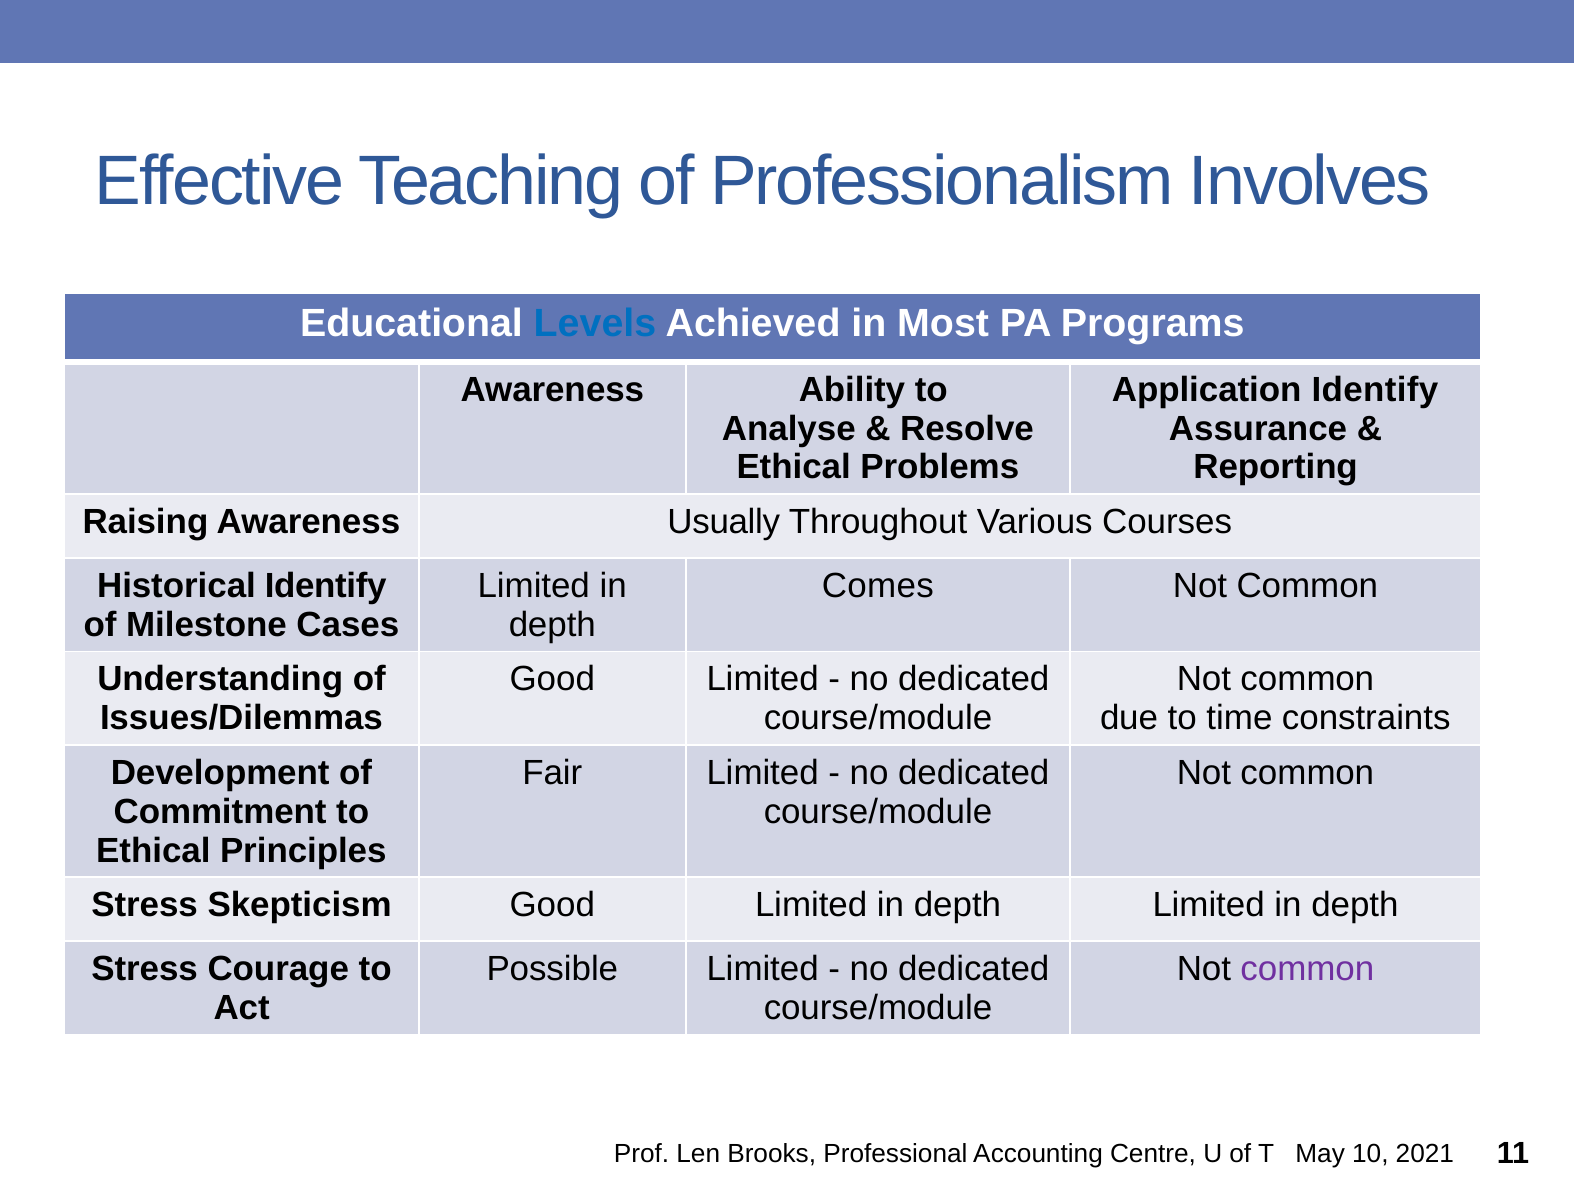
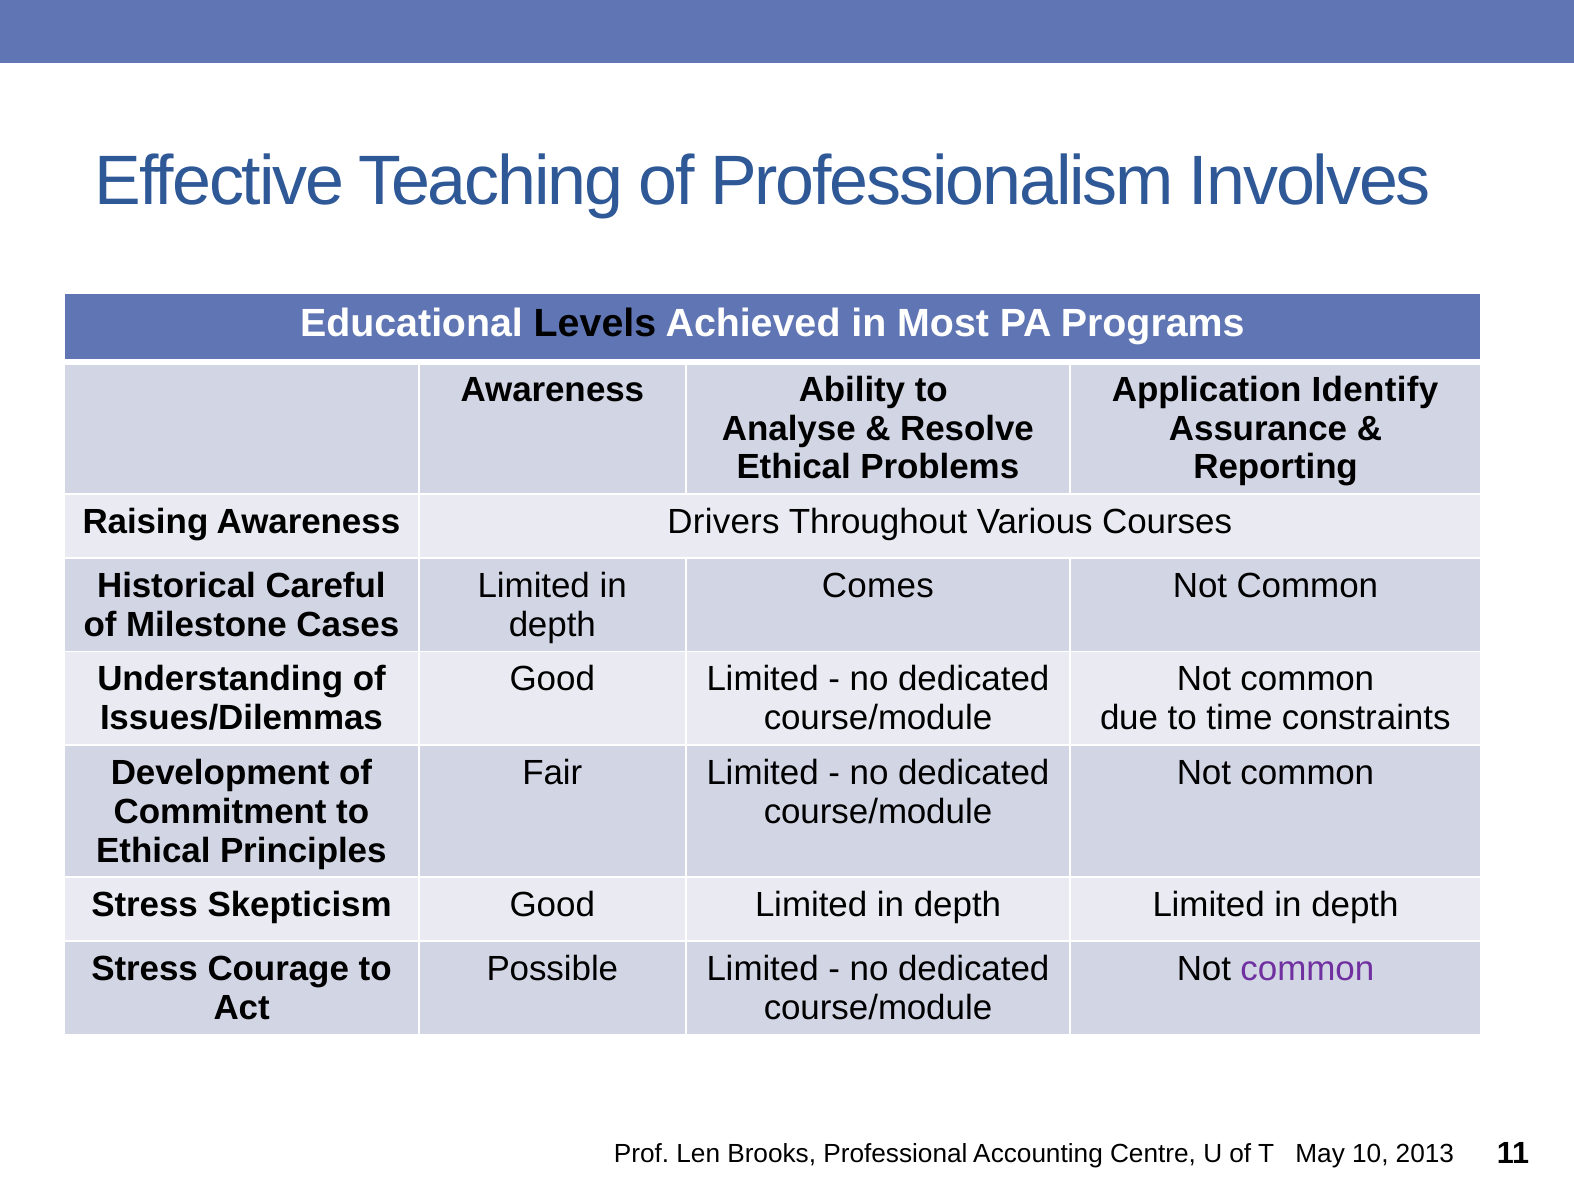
Levels colour: blue -> black
Usually: Usually -> Drivers
Historical Identify: Identify -> Careful
2021: 2021 -> 2013
